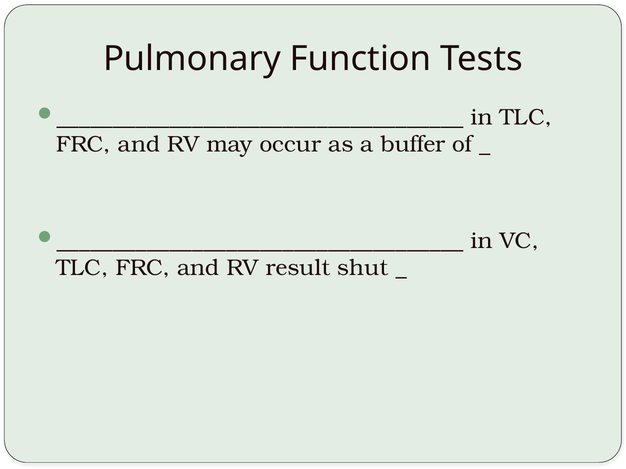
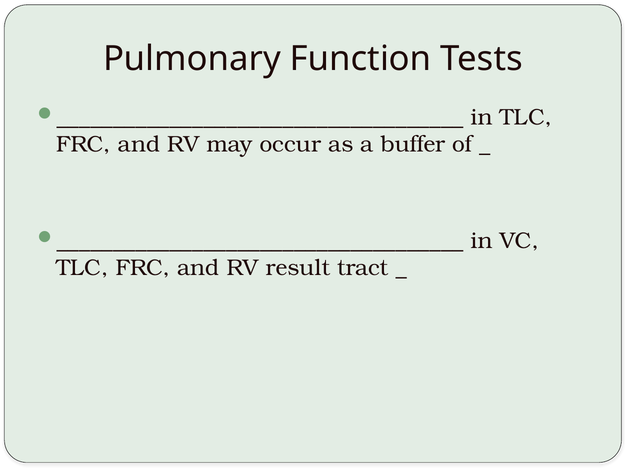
shut: shut -> tract
